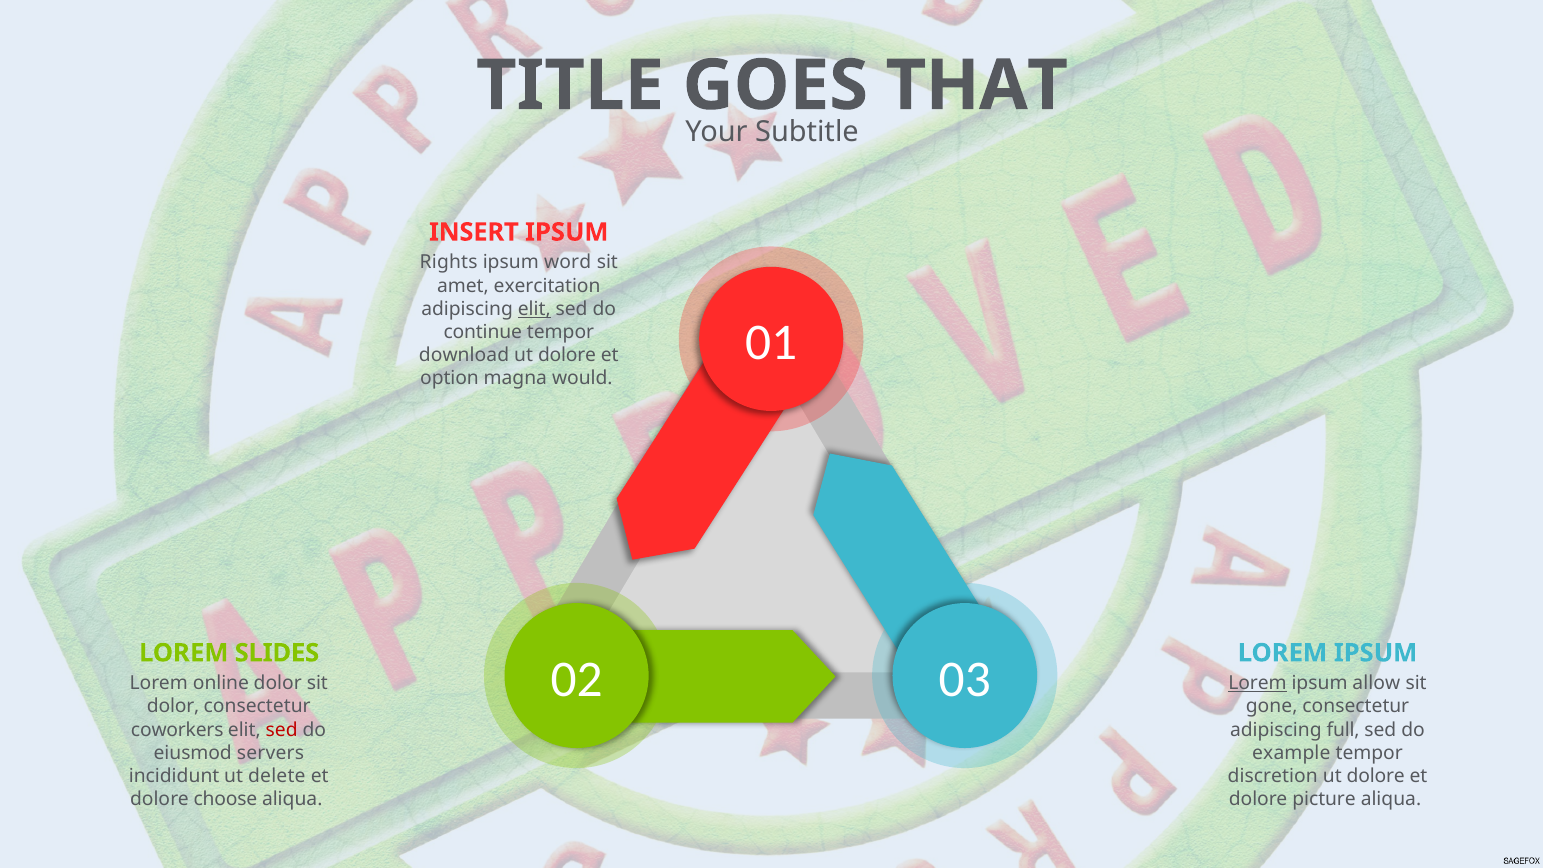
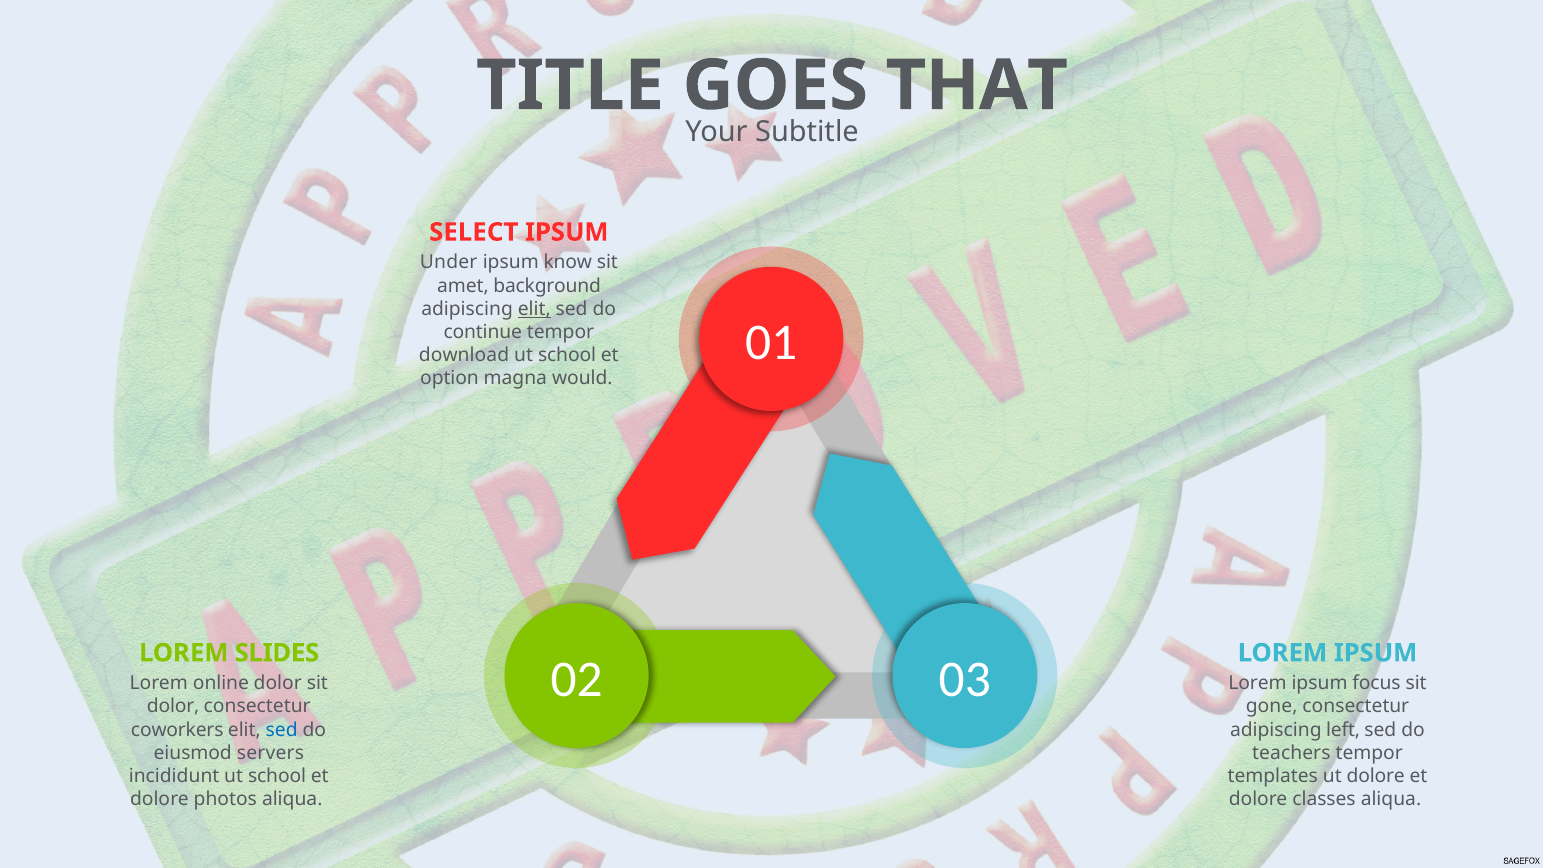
INSERT: INSERT -> SELECT
Rights: Rights -> Under
word: word -> know
exercitation: exercitation -> background
dolore at (567, 355): dolore -> school
Lorem at (1258, 683) underline: present -> none
allow: allow -> focus
sed at (282, 730) colour: red -> blue
full: full -> left
example: example -> teachers
incididunt ut delete: delete -> school
discretion: discretion -> templates
choose: choose -> photos
picture: picture -> classes
